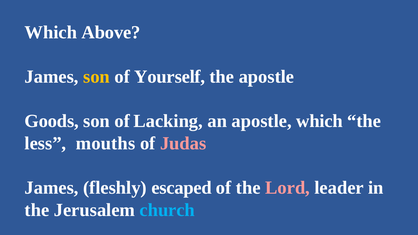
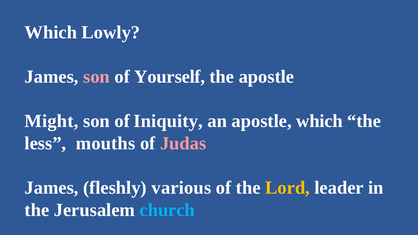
Above: Above -> Lowly
son at (97, 77) colour: yellow -> pink
Goods: Goods -> Might
Lacking: Lacking -> Iniquity
escaped: escaped -> various
Lord colour: pink -> yellow
